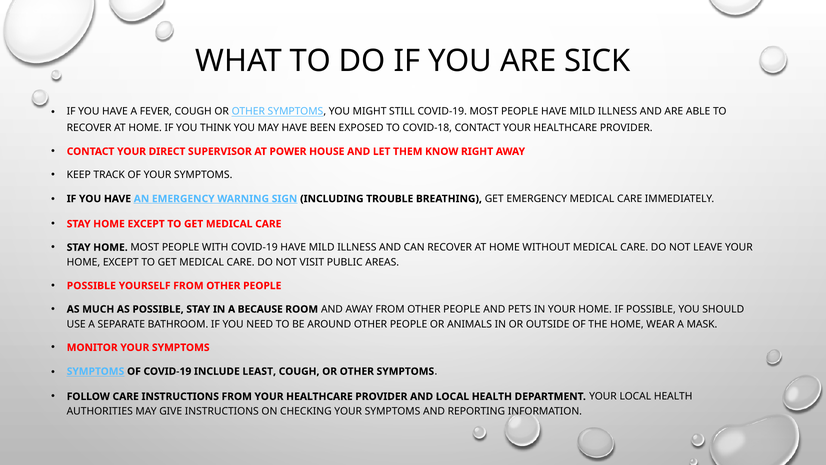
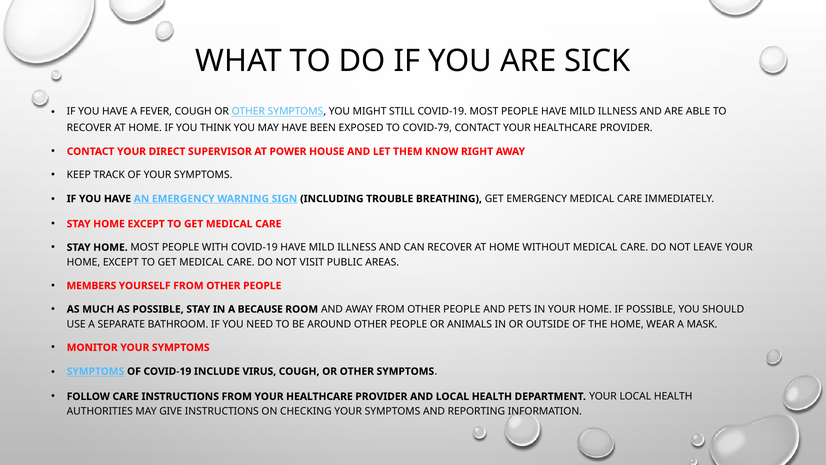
COVID-18: COVID-18 -> COVID-79
POSSIBLE at (91, 286): POSSIBLE -> MEMBERS
LEAST: LEAST -> VIRUS
